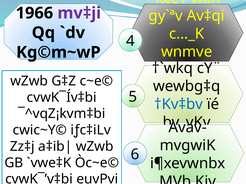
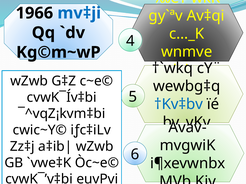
mv‡ji colour: purple -> blue
